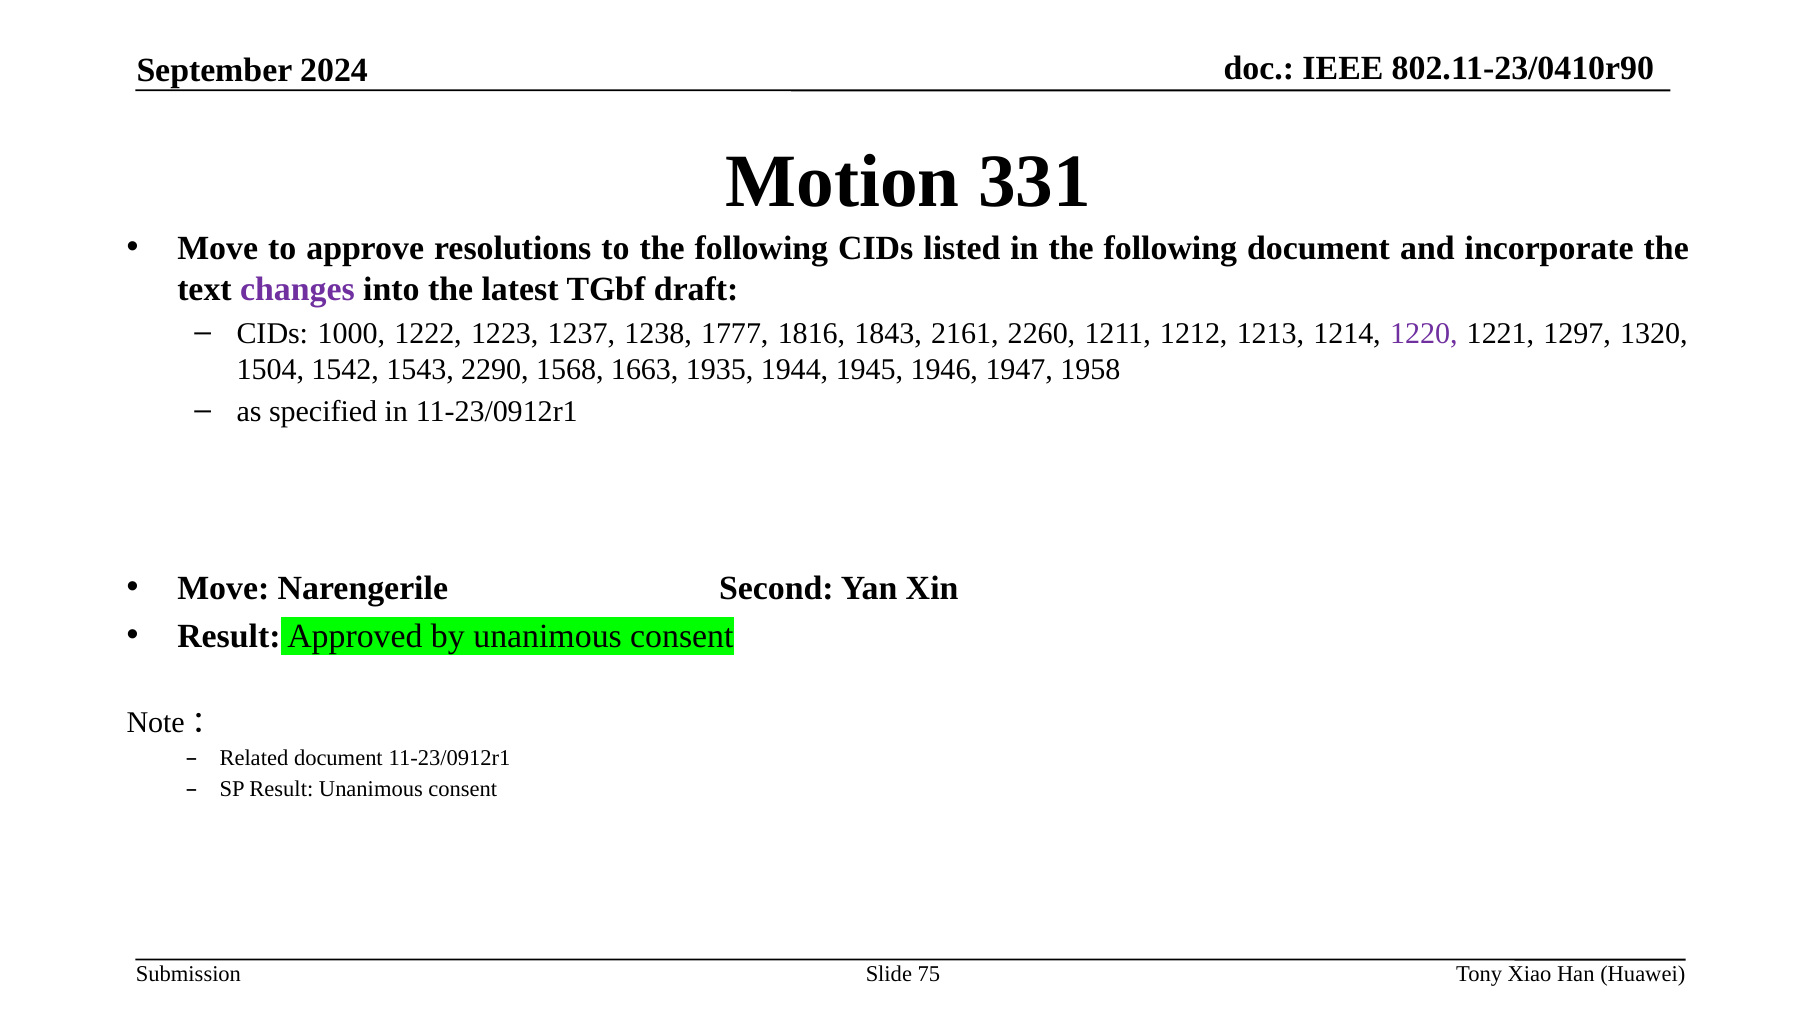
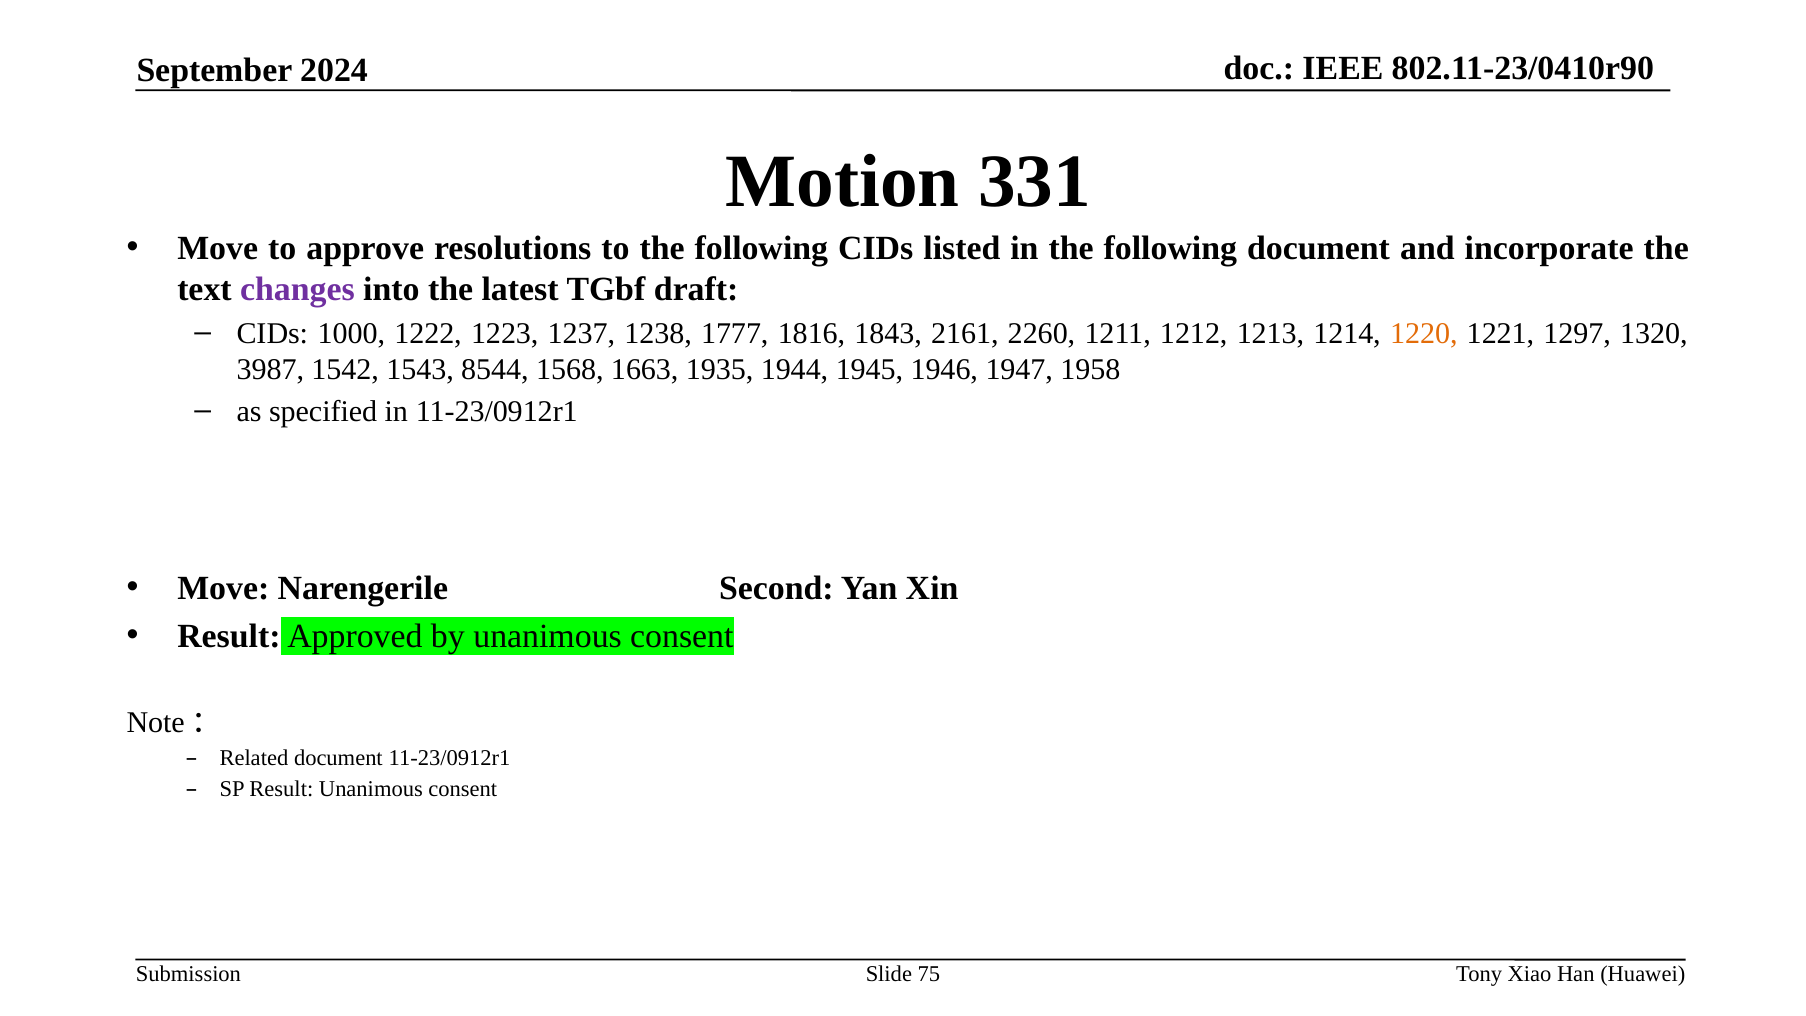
1220 colour: purple -> orange
1504: 1504 -> 3987
2290: 2290 -> 8544
